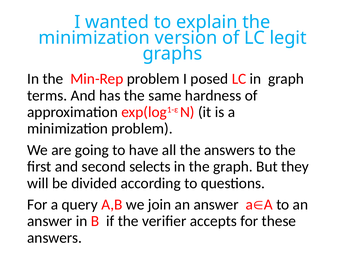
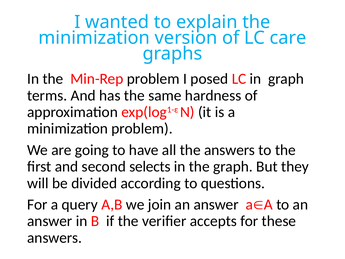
legit: legit -> care
